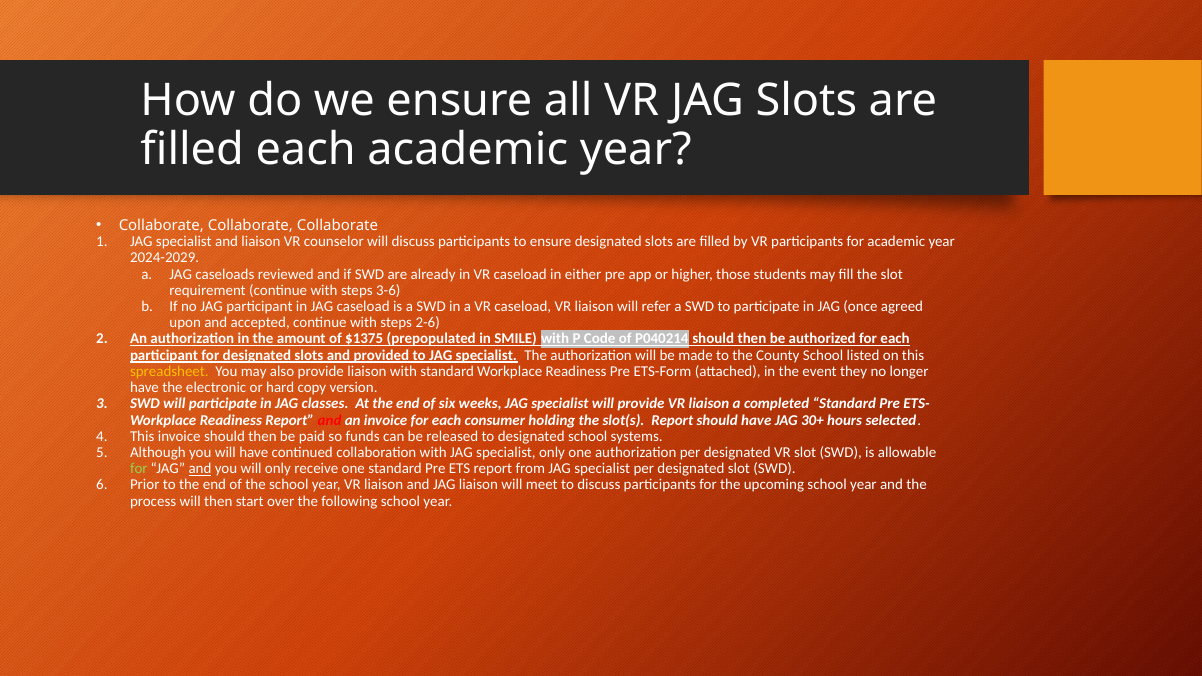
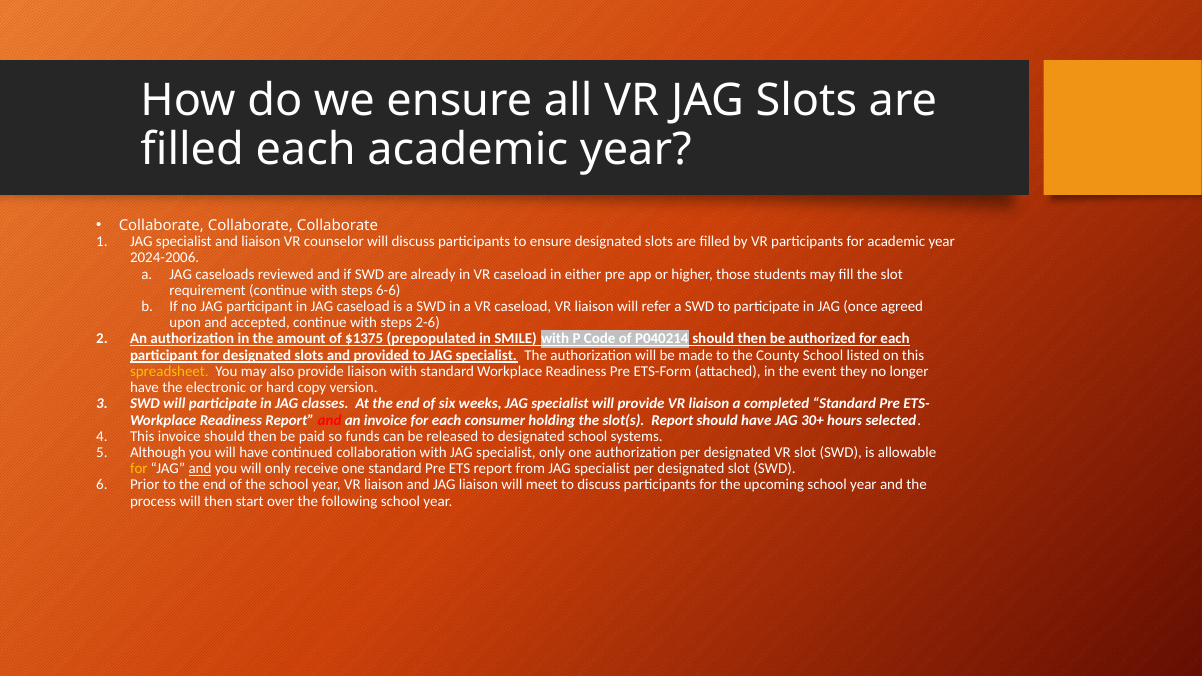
2024-2029: 2024-2029 -> 2024-2006
3-6: 3-6 -> 6-6
for at (139, 469) colour: light green -> yellow
